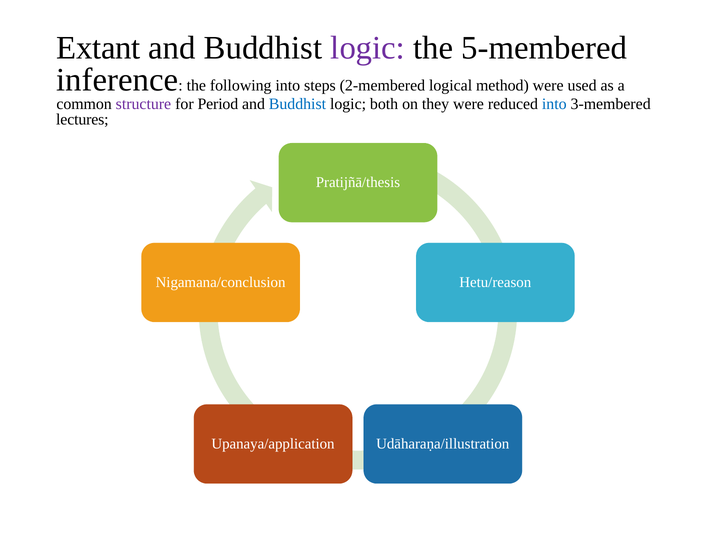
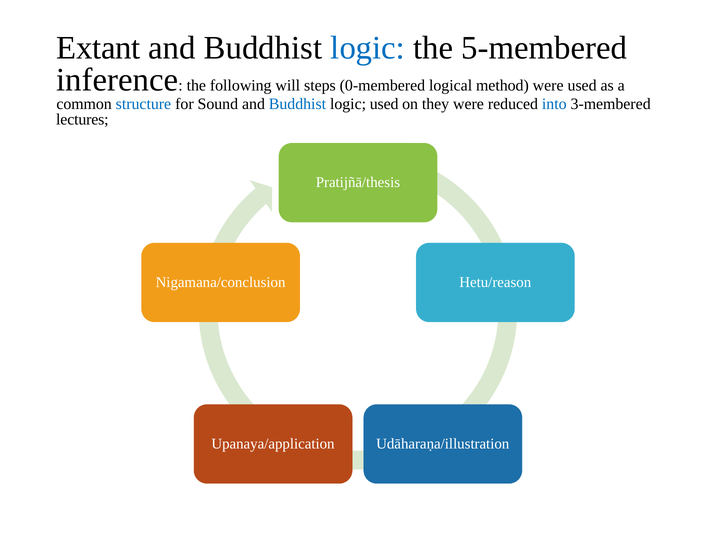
logic at (368, 48) colour: purple -> blue
following into: into -> will
2-membered: 2-membered -> 0-membered
structure colour: purple -> blue
Period: Period -> Sound
logic both: both -> used
